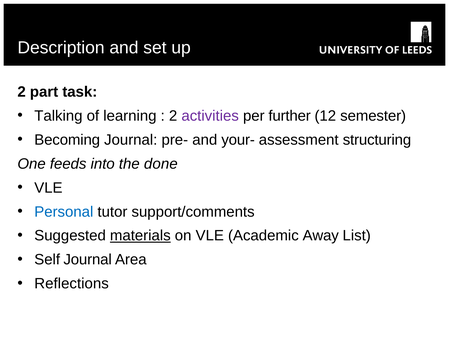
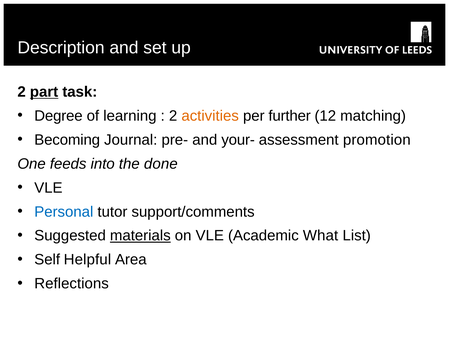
part underline: none -> present
Talking: Talking -> Degree
activities colour: purple -> orange
semester: semester -> matching
structuring: structuring -> promotion
Away: Away -> What
Self Journal: Journal -> Helpful
